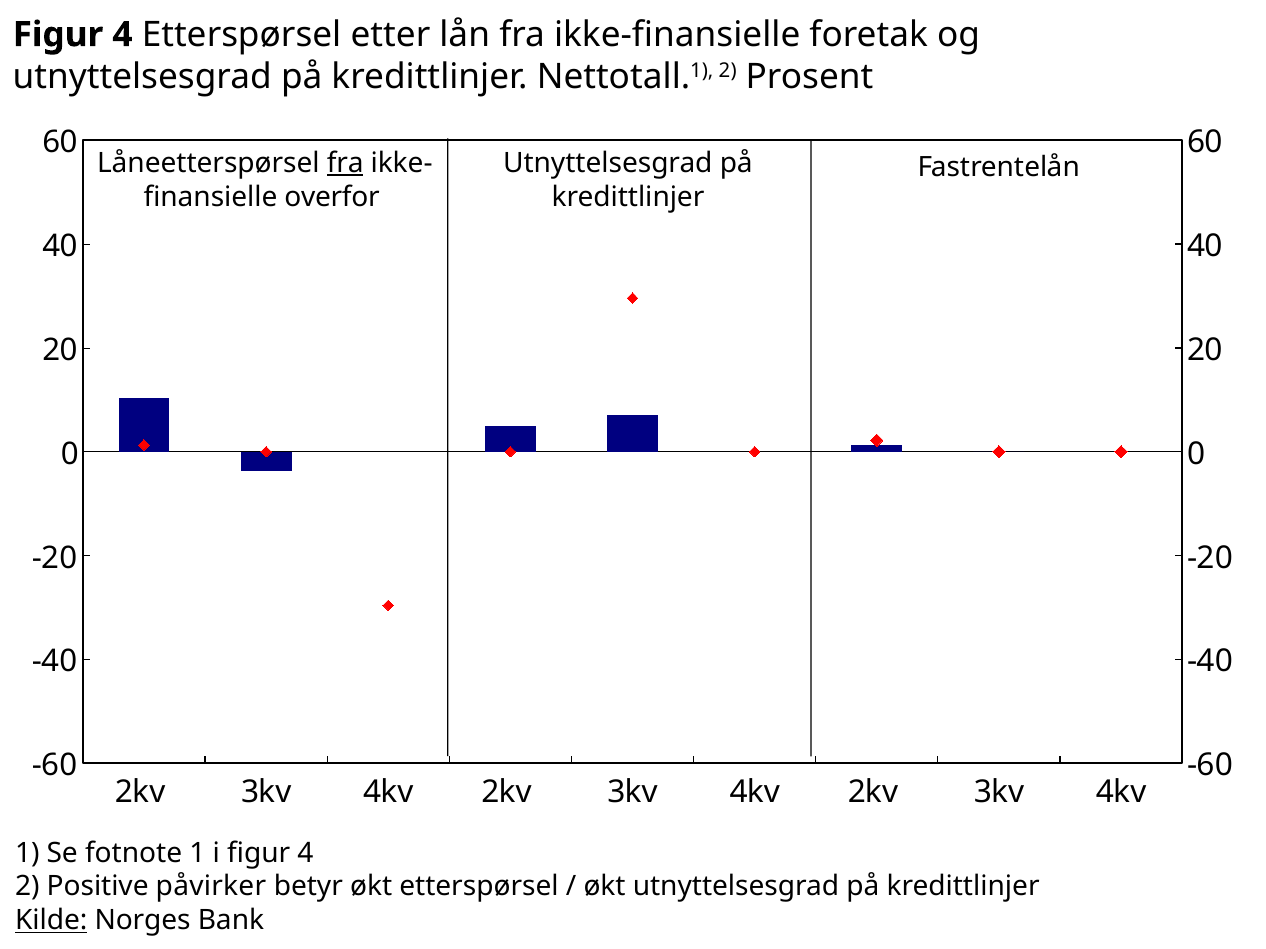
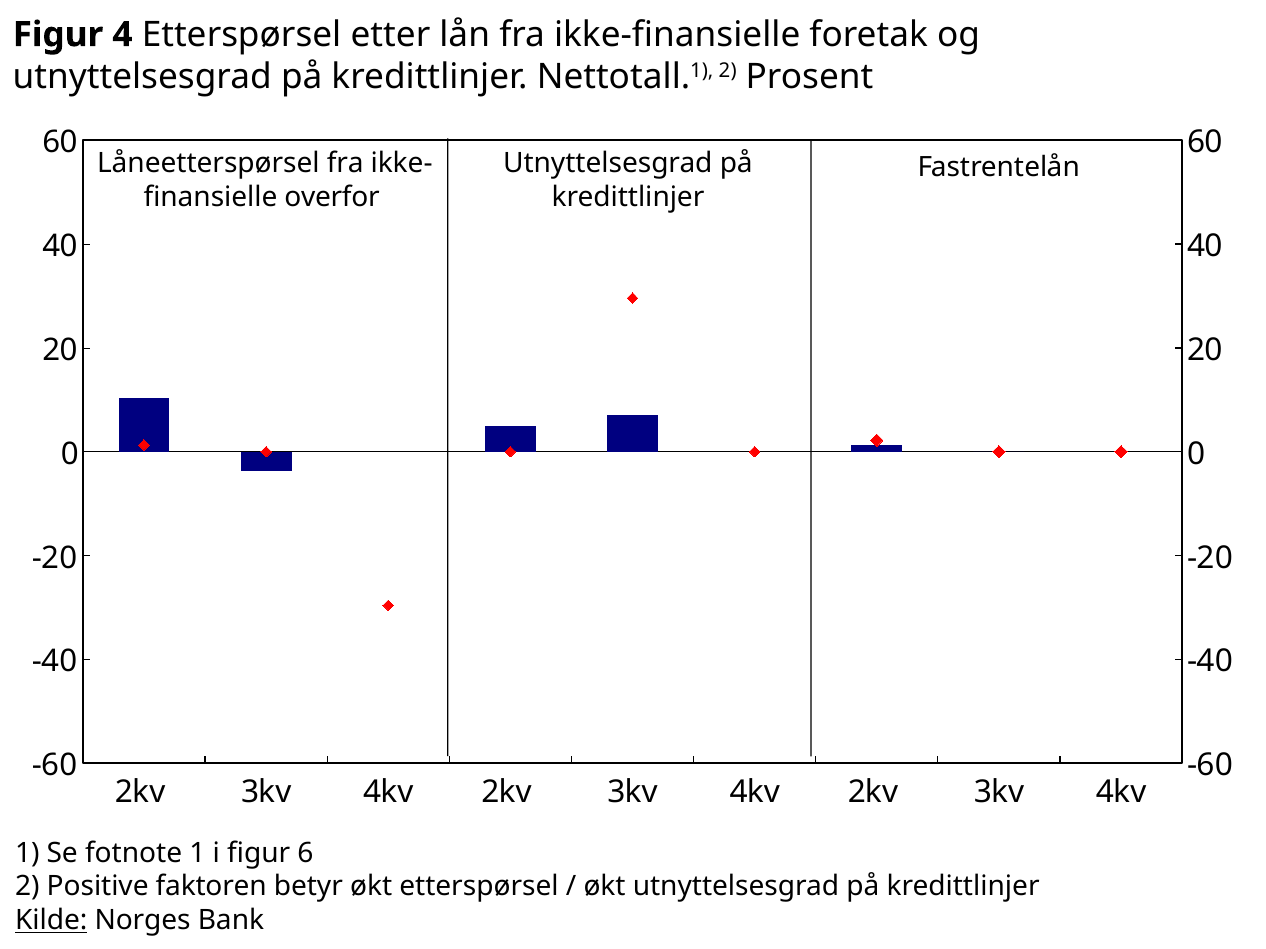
fra at (345, 163) underline: present -> none
i figur 4: 4 -> 6
påvirker: påvirker -> faktoren
